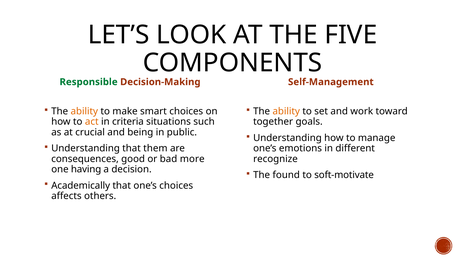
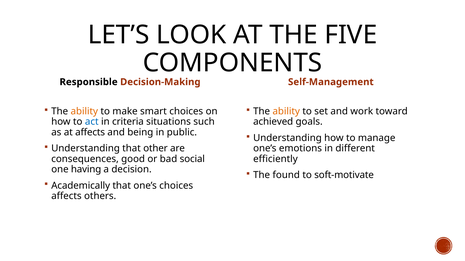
Responsible colour: green -> black
act colour: orange -> blue
together: together -> achieved
at crucial: crucial -> affects
them: them -> other
more: more -> social
recognize: recognize -> efficiently
